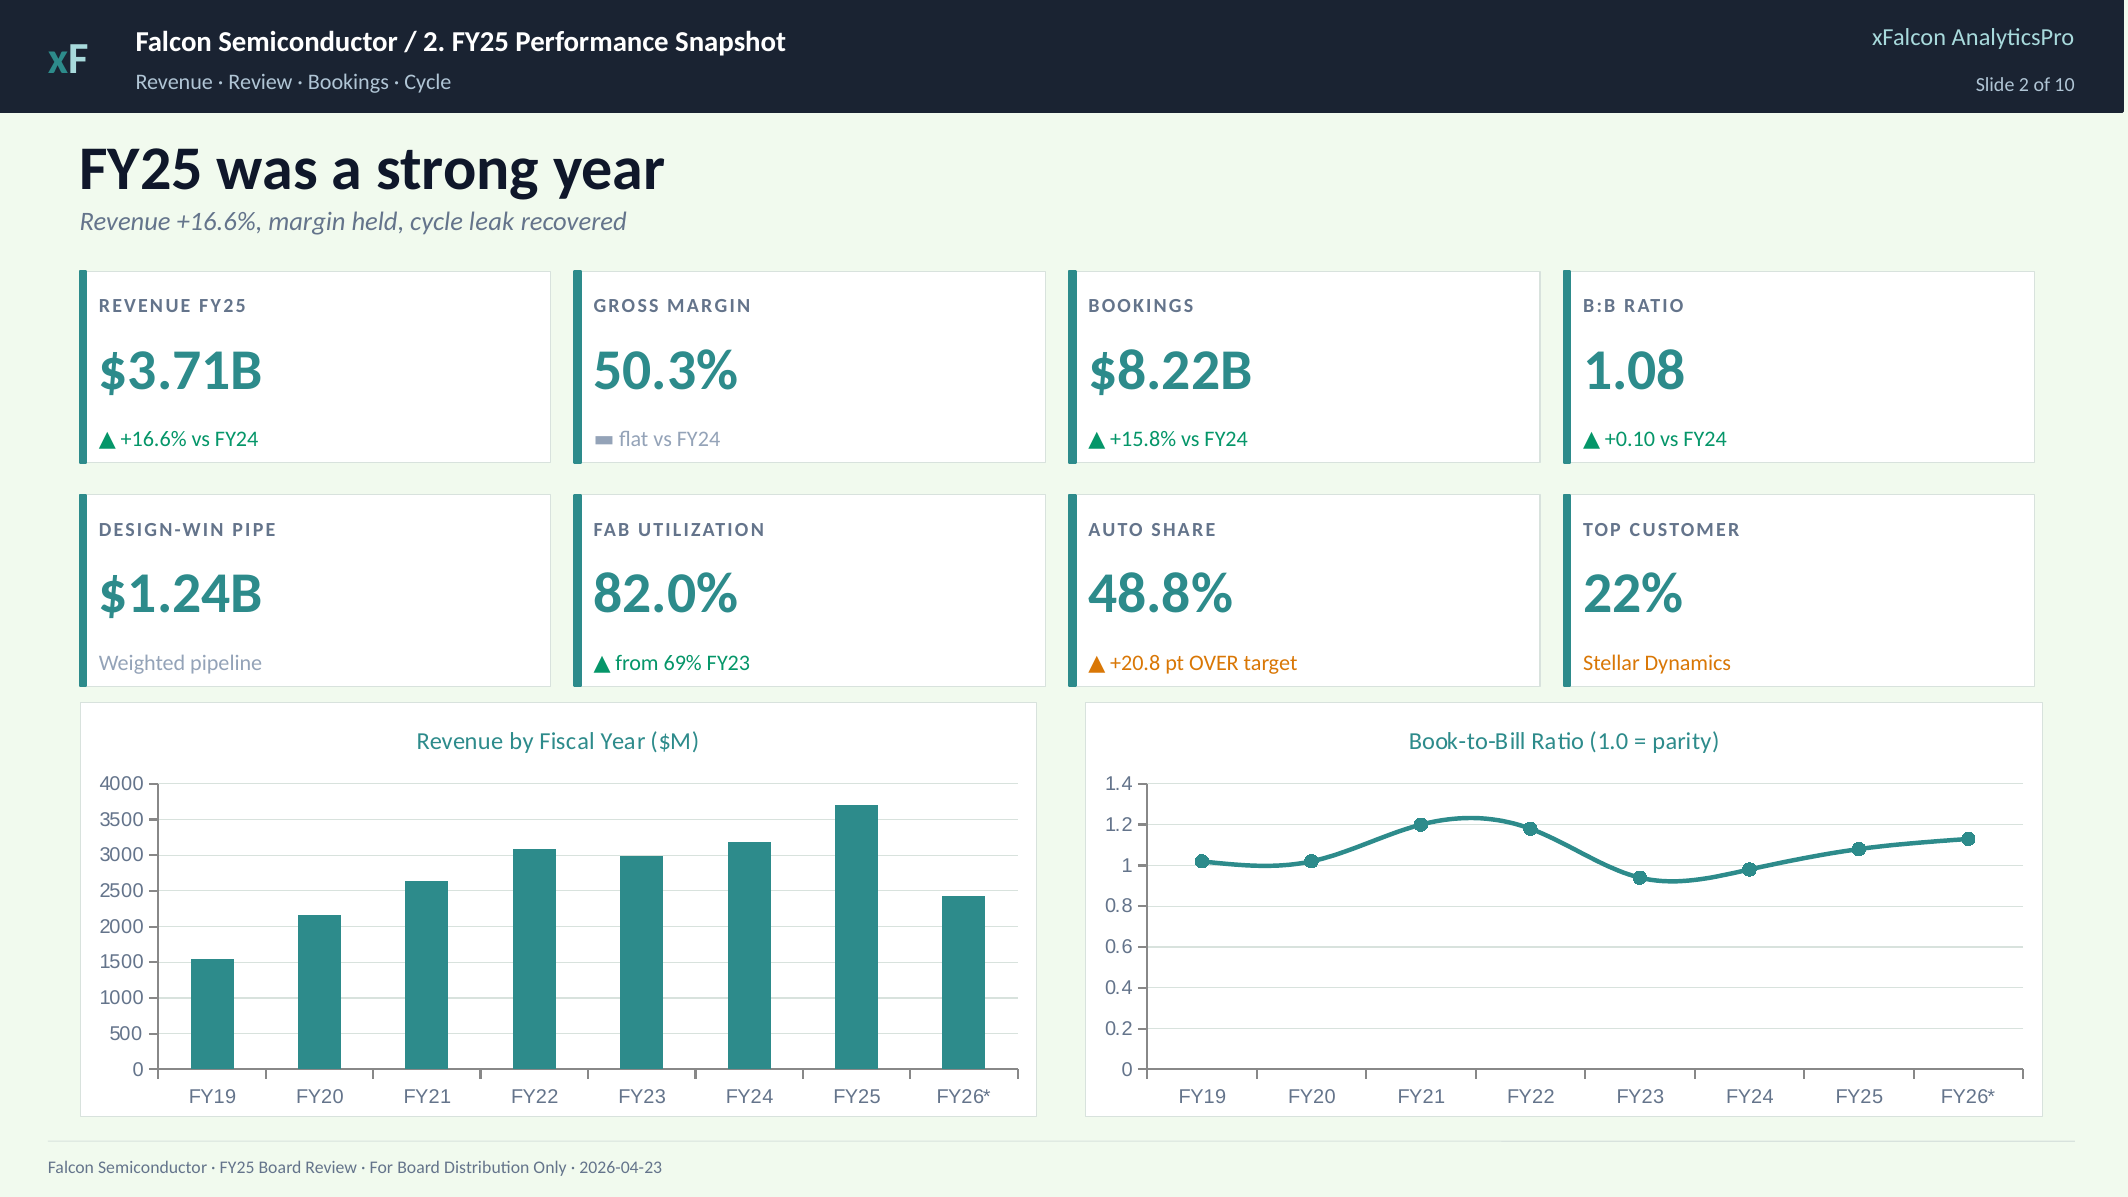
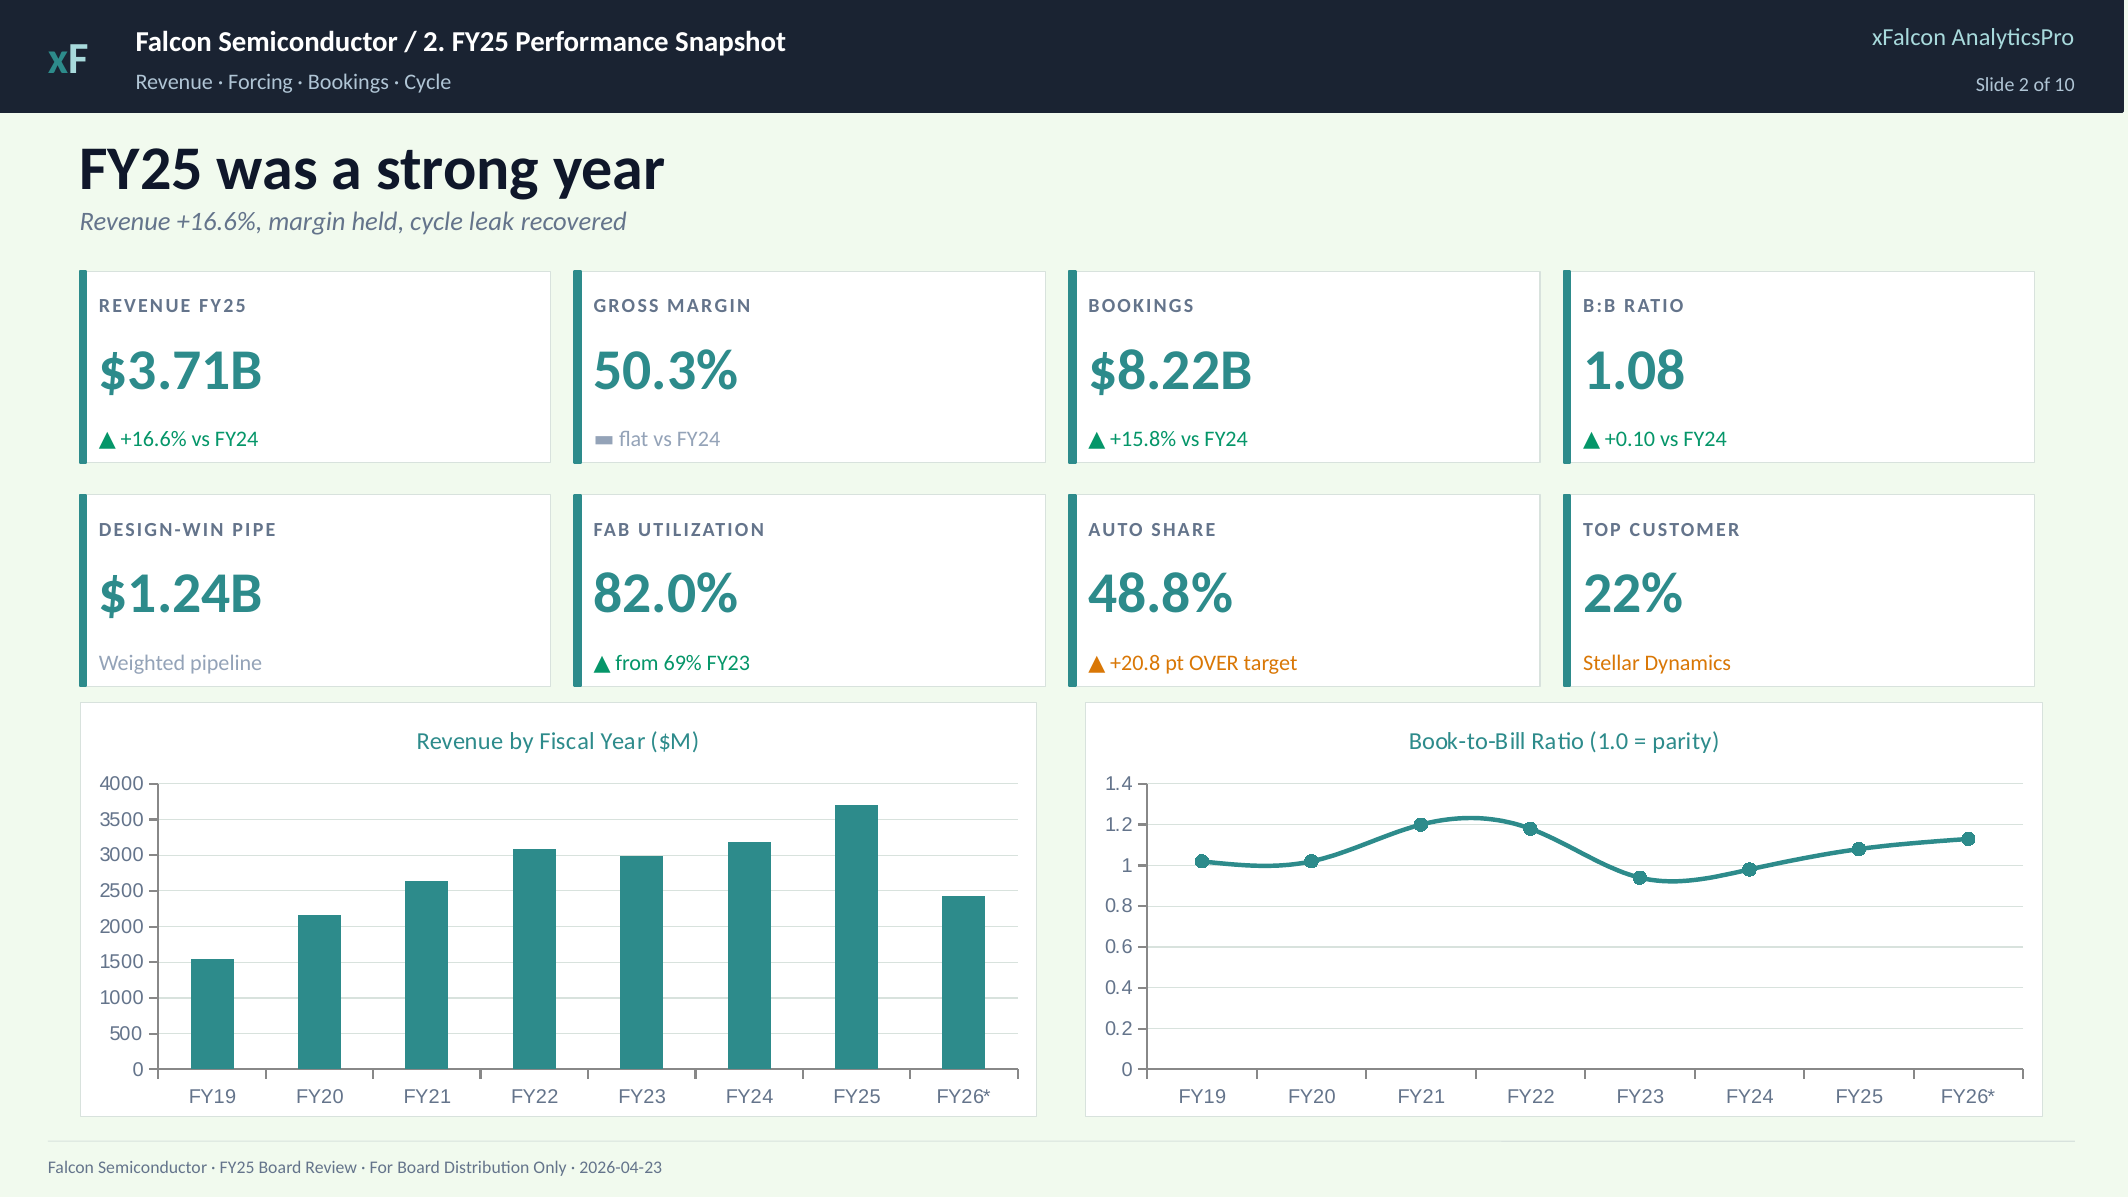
Review at (260, 82): Review -> Forcing
